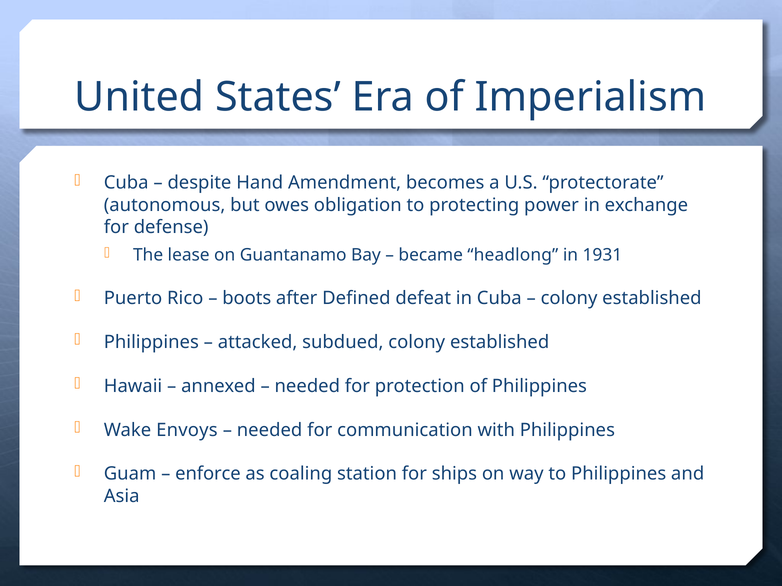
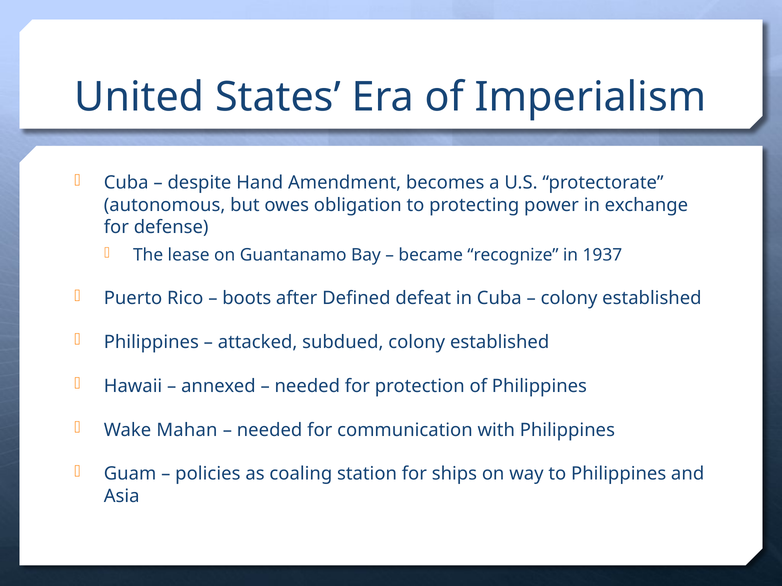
headlong: headlong -> recognize
1931: 1931 -> 1937
Envoys: Envoys -> Mahan
enforce: enforce -> policies
